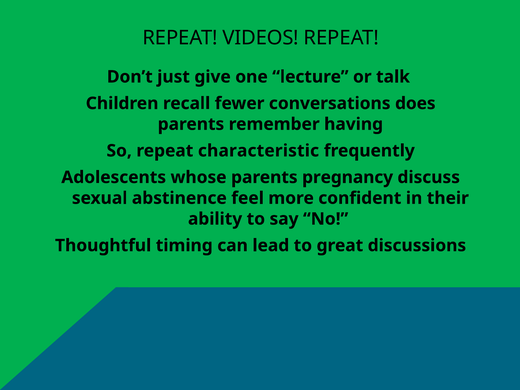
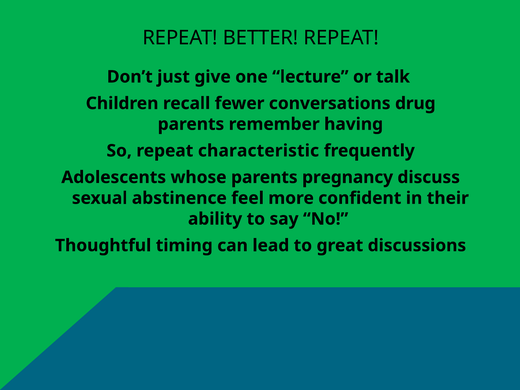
VIDEOS: VIDEOS -> BETTER
does: does -> drug
